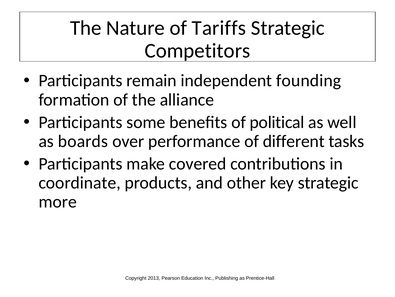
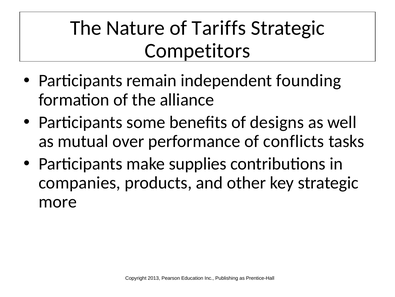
political: political -> designs
boards: boards -> mutual
different: different -> conflicts
covered: covered -> supplies
coordinate: coordinate -> companies
